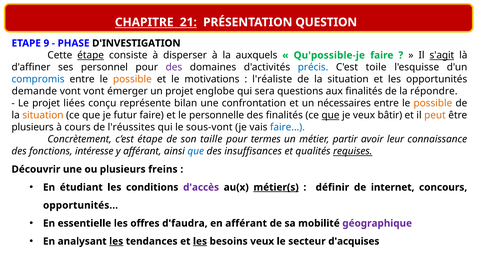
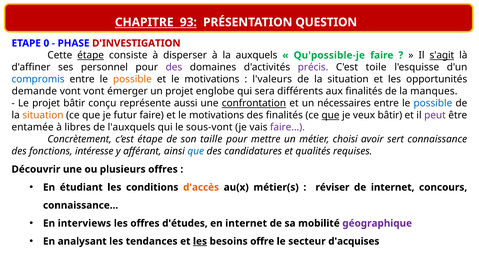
21: 21 -> 93
9: 9 -> 0
D'INVESTIGATION colour: black -> red
précis colour: blue -> purple
l'réaliste: l'réaliste -> l'valeurs
questions: questions -> différents
répondre: répondre -> manques
projet liées: liées -> bâtir
bilan: bilan -> aussi
confrontation underline: none -> present
possible at (433, 103) colour: orange -> blue
faire et le personnelle: personnelle -> motivations
peut colour: orange -> purple
plusieurs at (33, 127): plusieurs -> entamée
cours: cours -> libres
l'réussites: l'réussites -> l'auxquels
faire… colour: blue -> purple
termes: termes -> mettre
partir: partir -> choisi
leur: leur -> sert
insuffisances: insuffisances -> candidatures
requises underline: present -> none
plusieurs freins: freins -> offres
d'accès colour: purple -> orange
métier(s underline: present -> none
définir: définir -> réviser
opportunités at (81, 205): opportunités -> connaissance
essentielle: essentielle -> interviews
d'faudra: d'faudra -> d'études
en afférant: afférant -> internet
les at (116, 241) underline: present -> none
besoins veux: veux -> offre
